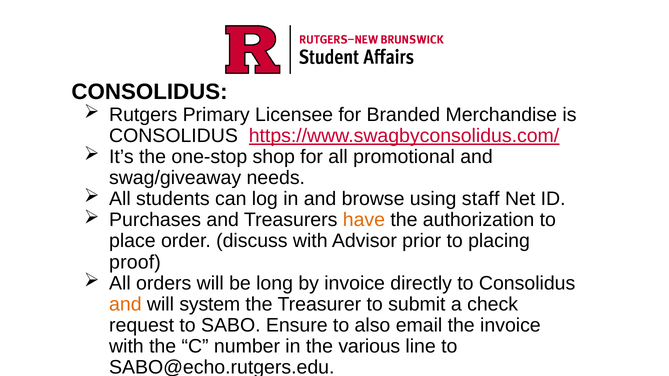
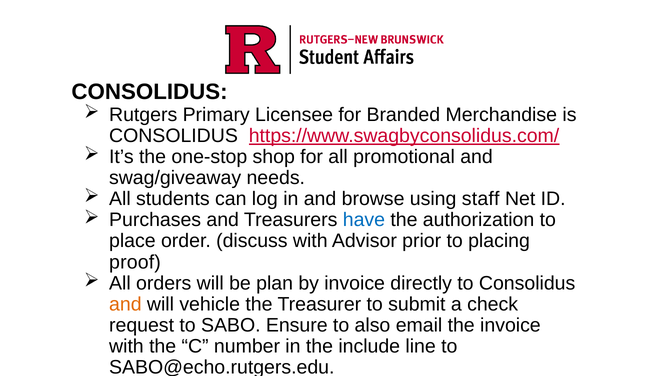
have colour: orange -> blue
long: long -> plan
system: system -> vehicle
various: various -> include
